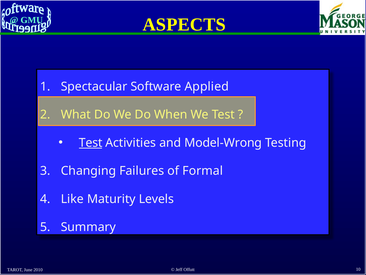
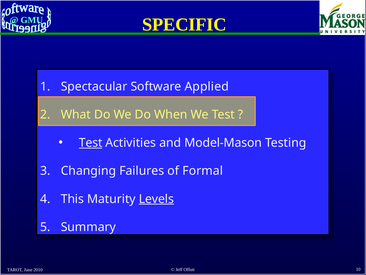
ASPECTS: ASPECTS -> SPECIFIC
Model-Wrong: Model-Wrong -> Model-Mason
Like: Like -> This
Levels underline: none -> present
